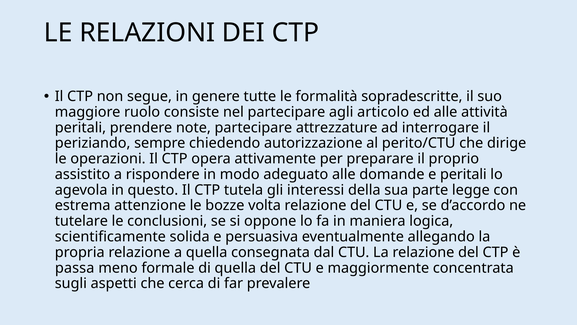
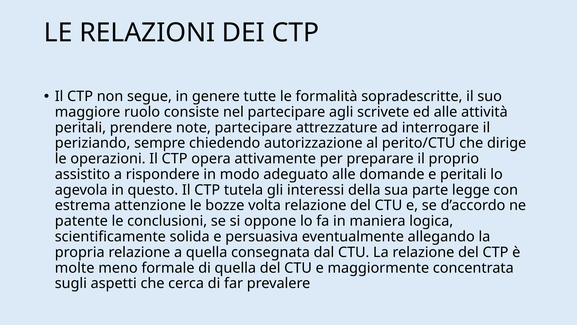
articolo: articolo -> scrivete
tutelare: tutelare -> patente
passa: passa -> molte
